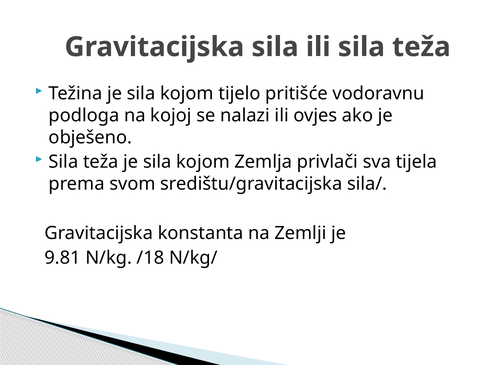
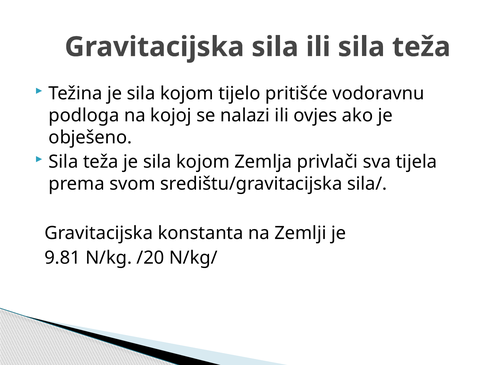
/18: /18 -> /20
